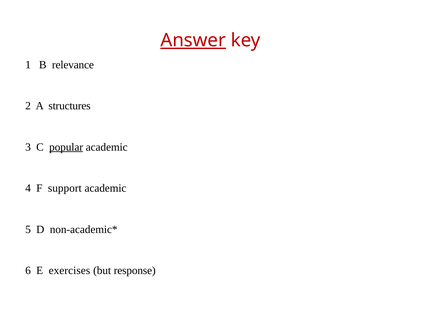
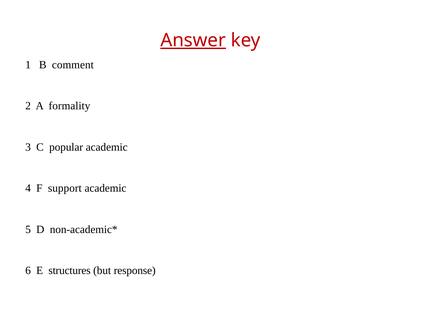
relevance: relevance -> comment
structures: structures -> formality
popular underline: present -> none
exercises: exercises -> structures
